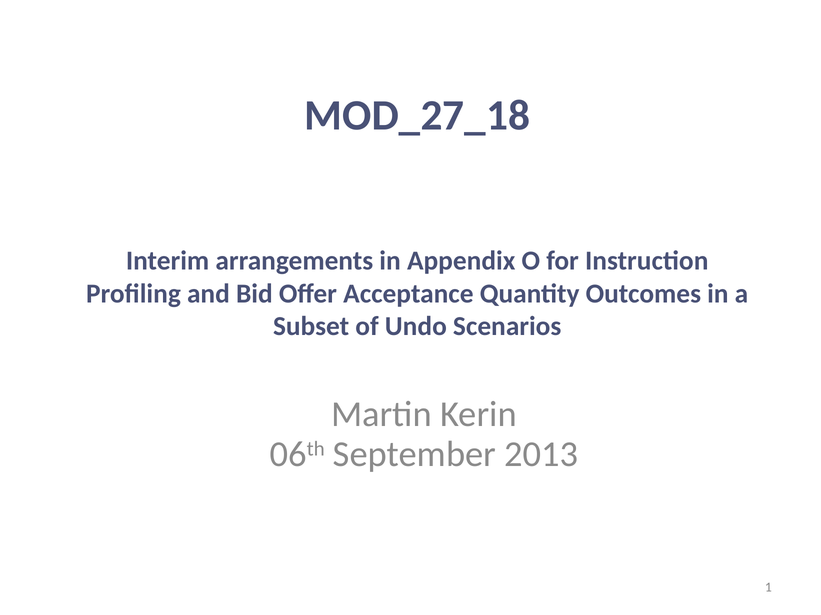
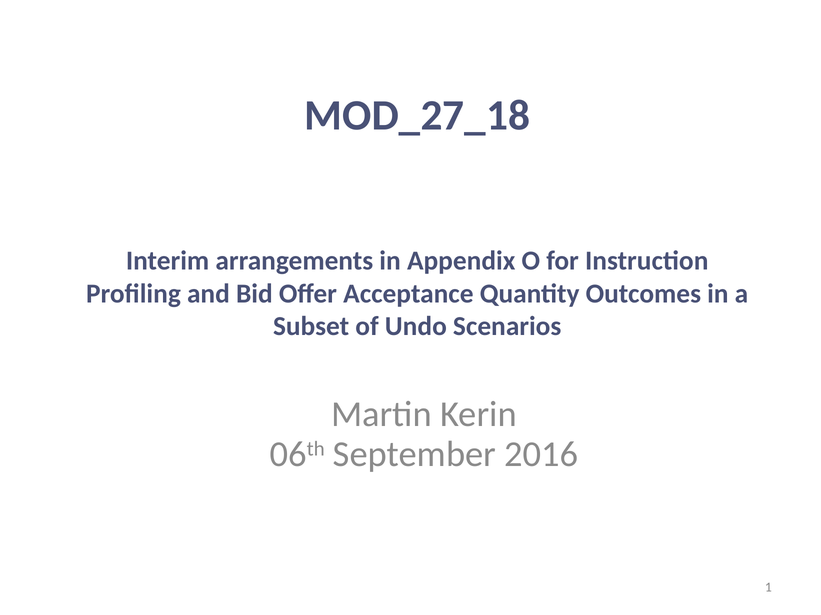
2013: 2013 -> 2016
